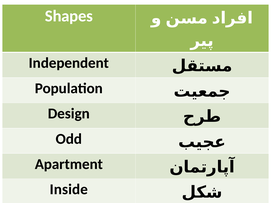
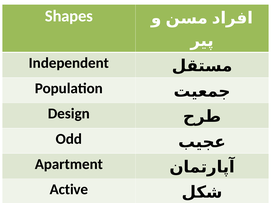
Inside: Inside -> Active
